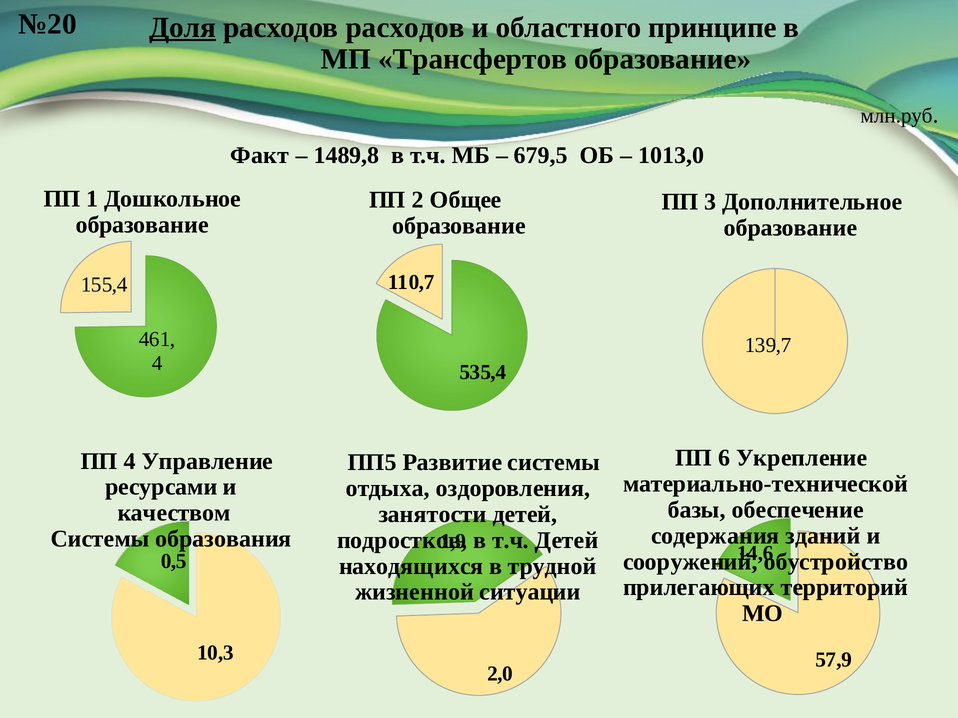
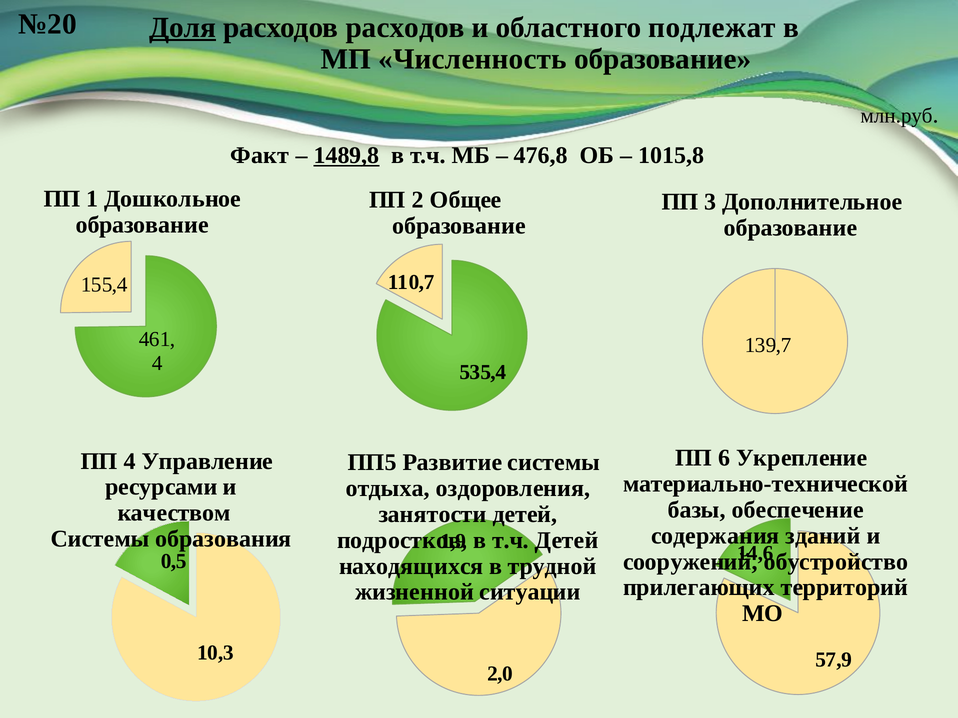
принципе: принципе -> подлежат
Трансфертов: Трансфертов -> Численность
1489,8 underline: none -> present
679,5: 679,5 -> 476,8
1013,0: 1013,0 -> 1015,8
